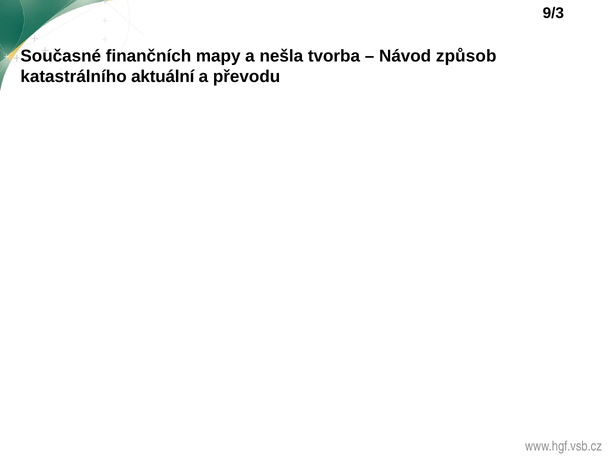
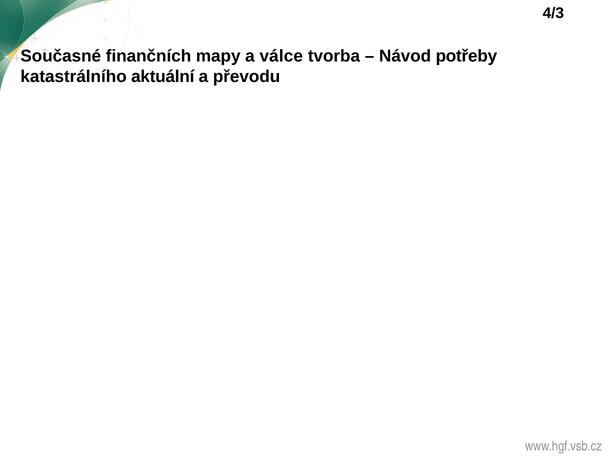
9/3: 9/3 -> 4/3
nešla: nešla -> válce
způsob: způsob -> potřeby
